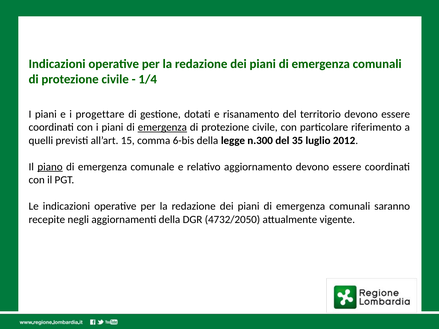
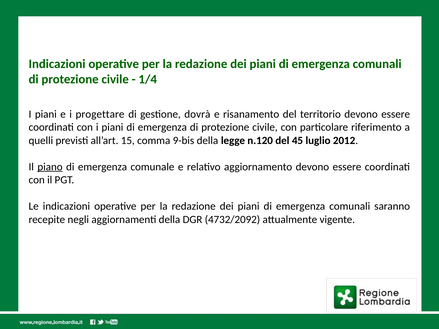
dotati: dotati -> dovrà
emergenza at (162, 127) underline: present -> none
6-bis: 6-bis -> 9-bis
n.300: n.300 -> n.120
35: 35 -> 45
4732/2050: 4732/2050 -> 4732/2092
